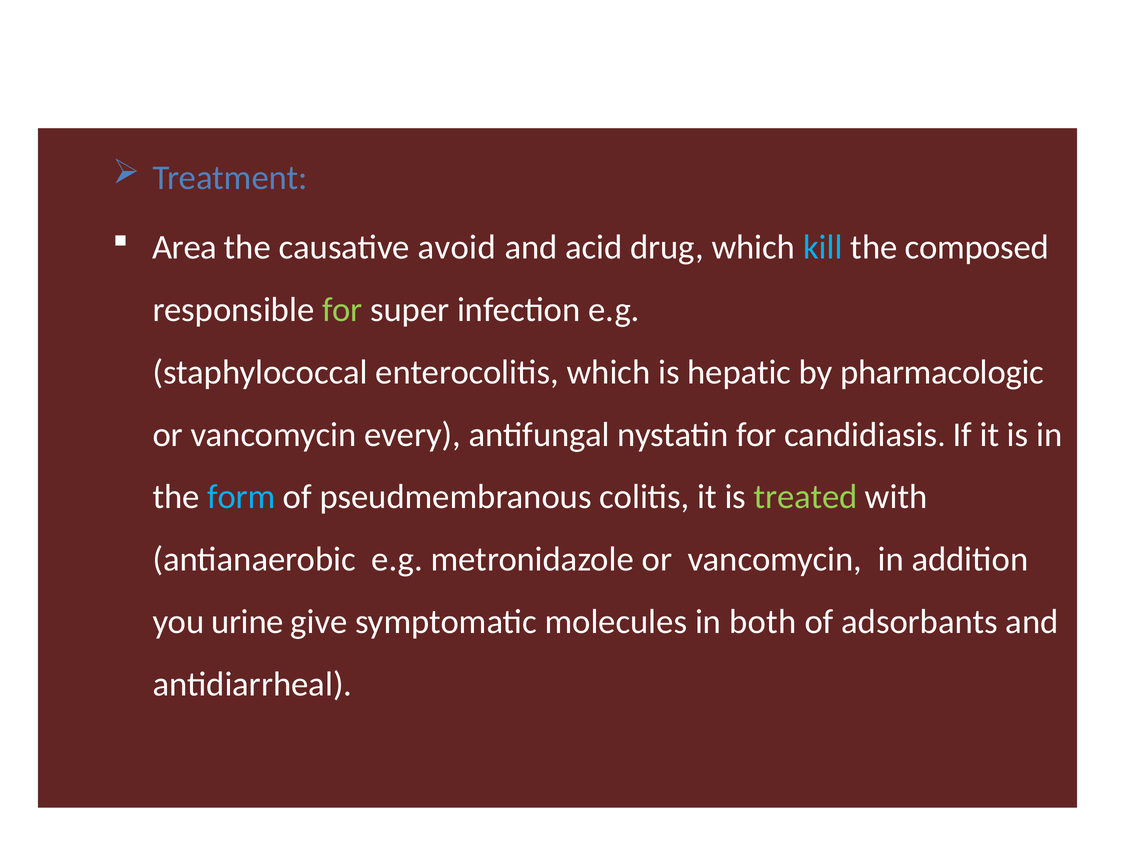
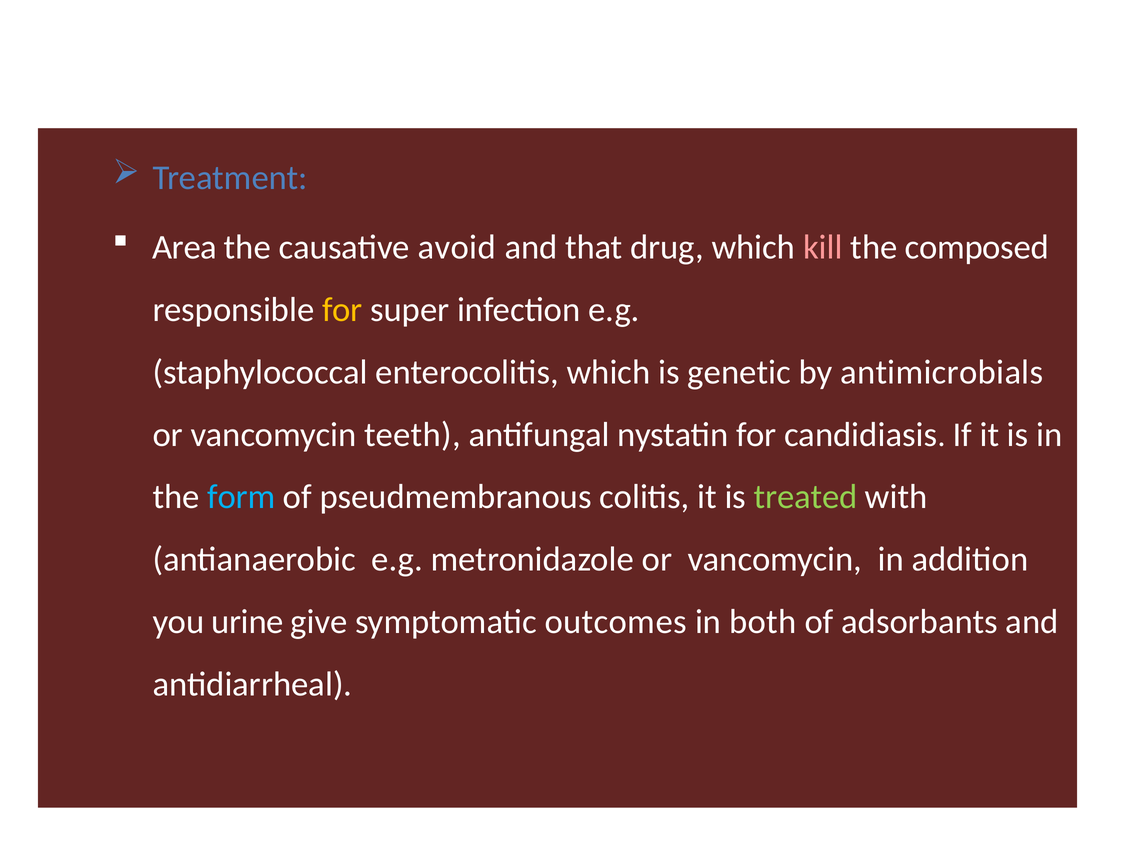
acid: acid -> that
kill colour: light blue -> pink
for at (342, 310) colour: light green -> yellow
hepatic: hepatic -> genetic
pharmacologic: pharmacologic -> antimicrobials
every: every -> teeth
molecules: molecules -> outcomes
